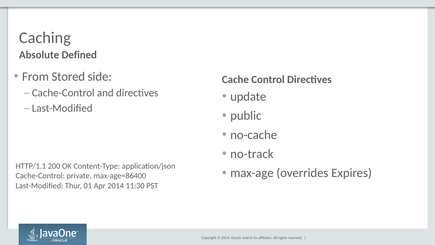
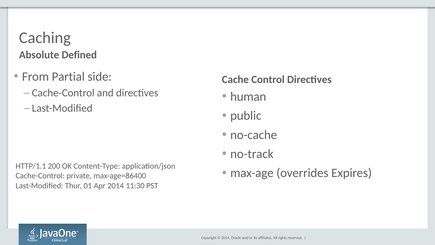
Stored: Stored -> Partial
update: update -> human
